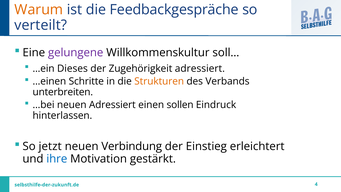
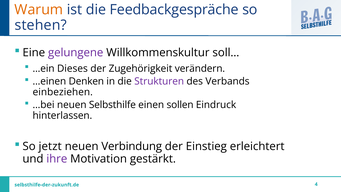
verteilt: verteilt -> stehen
Zugehörigkeit adressiert: adressiert -> verändern
Schritte: Schritte -> Denken
Strukturen colour: orange -> purple
unterbreiten: unterbreiten -> einbeziehen
neuen Adressiert: Adressiert -> Selbsthilfe
ihre colour: blue -> purple
